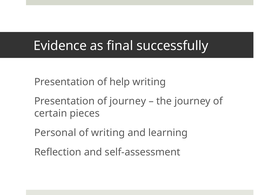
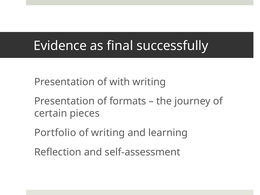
help: help -> with
of journey: journey -> formats
Personal: Personal -> Portfolio
